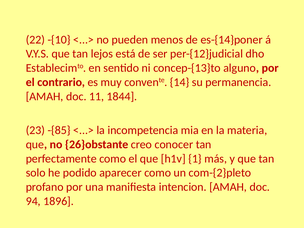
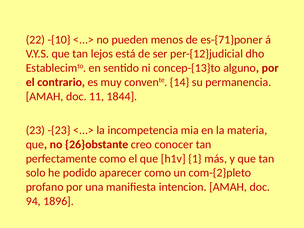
es-{14}poner: es-{14}poner -> es-{71}poner
-{85: -{85 -> -{23
